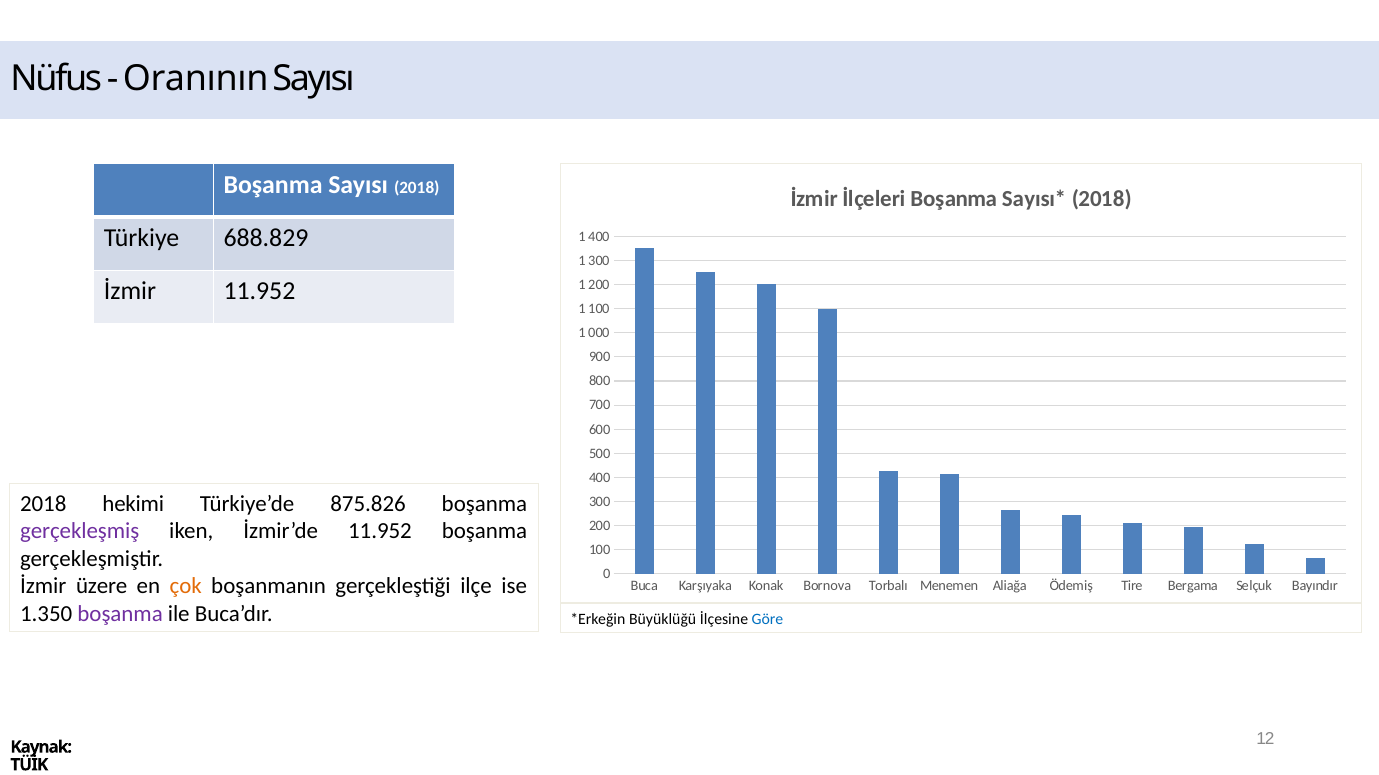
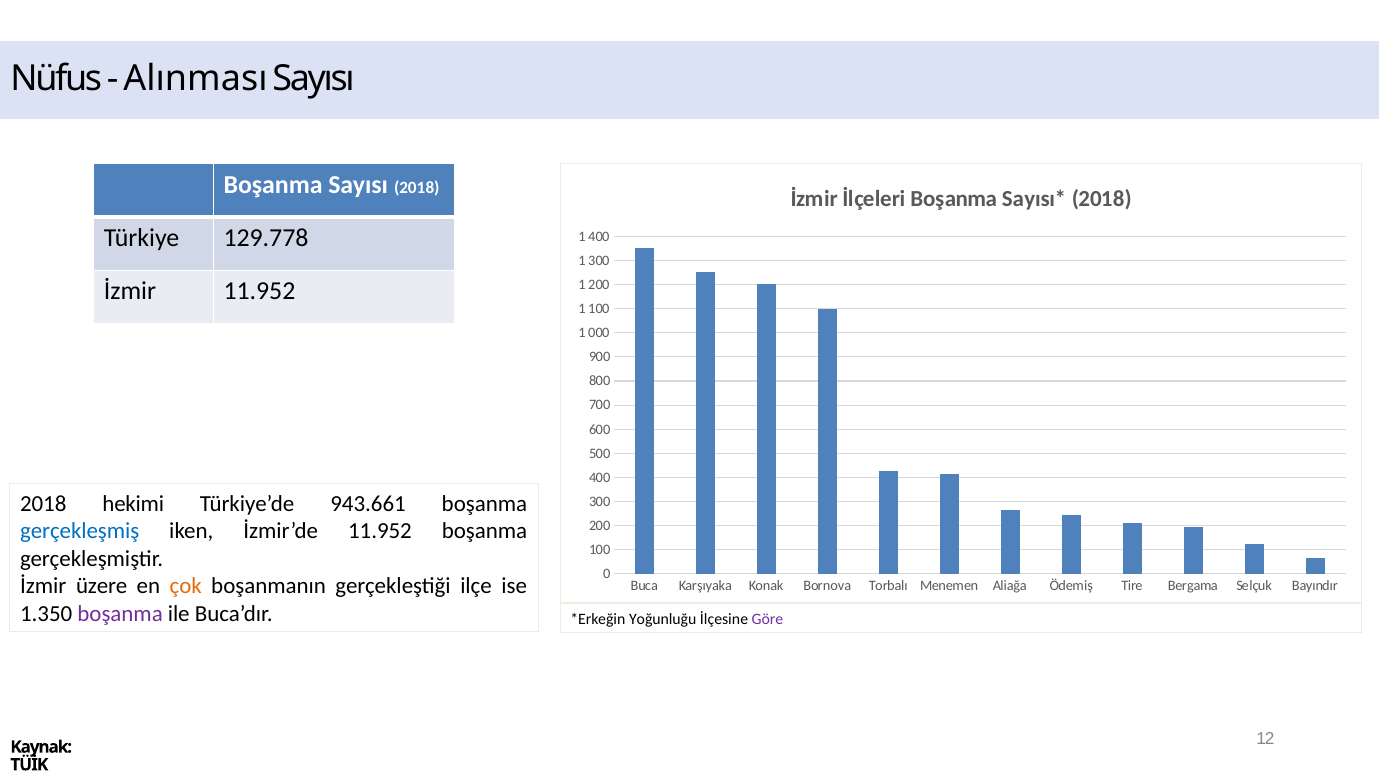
Oranının: Oranının -> Alınması
688.829: 688.829 -> 129.778
875.826: 875.826 -> 943.661
gerçekleşmiş colour: purple -> blue
Büyüklüğü: Büyüklüğü -> Yoğunluğu
Göre colour: blue -> purple
